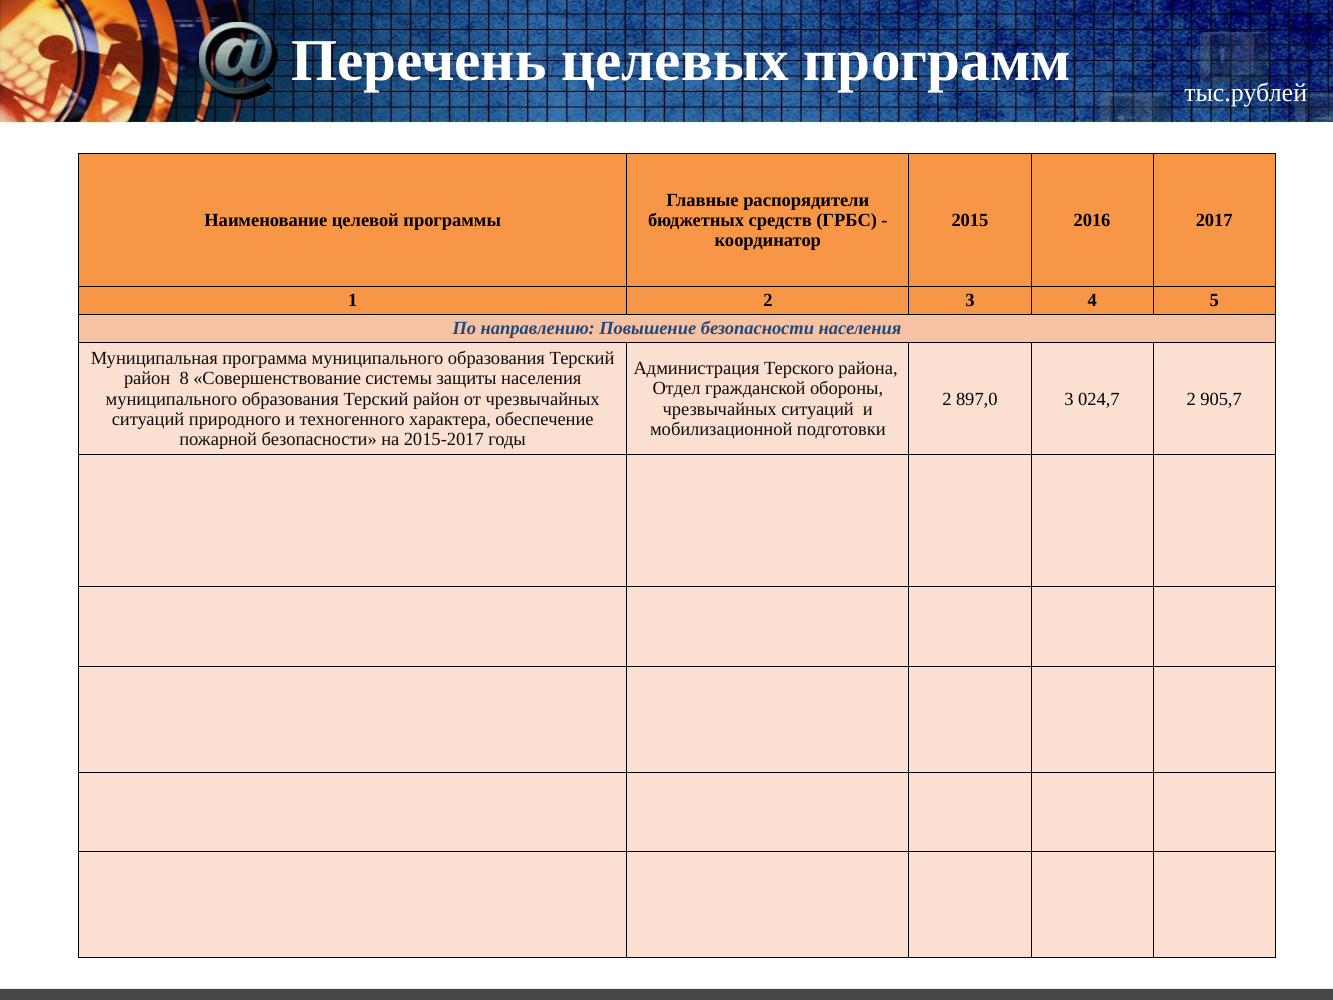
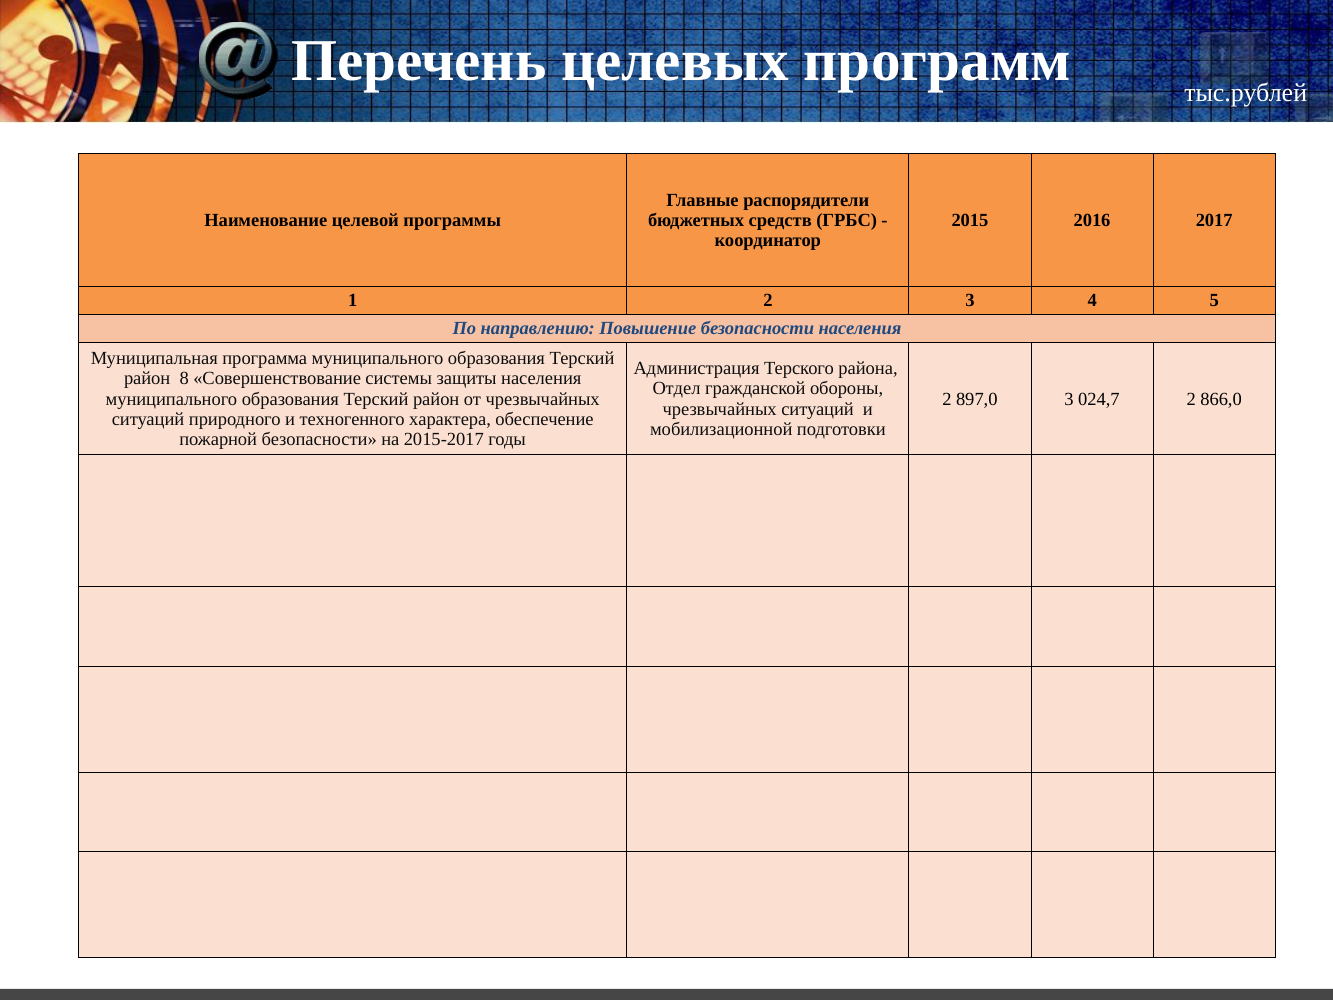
905,7: 905,7 -> 866,0
